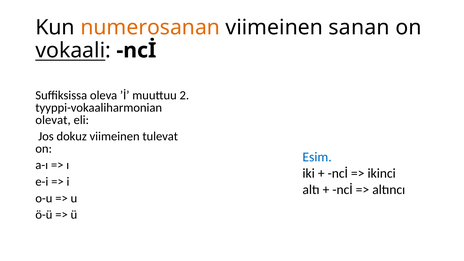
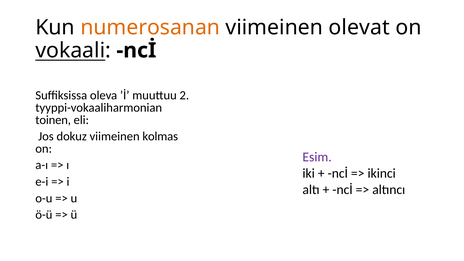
sanan: sanan -> olevat
olevat: olevat -> toinen
tulevat: tulevat -> kolmas
Esim colour: blue -> purple
